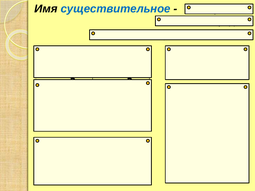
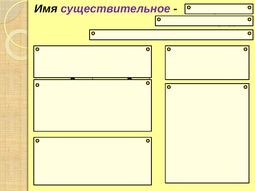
существительное colour: blue -> purple
